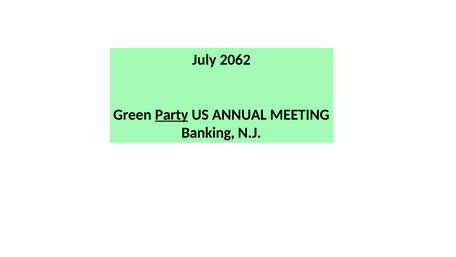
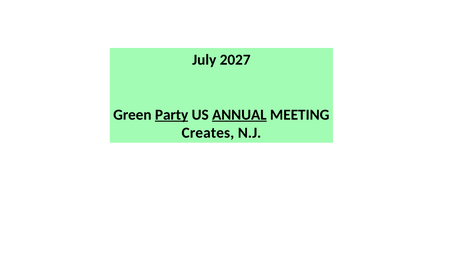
2062: 2062 -> 2027
ANNUAL underline: none -> present
Banking: Banking -> Creates
